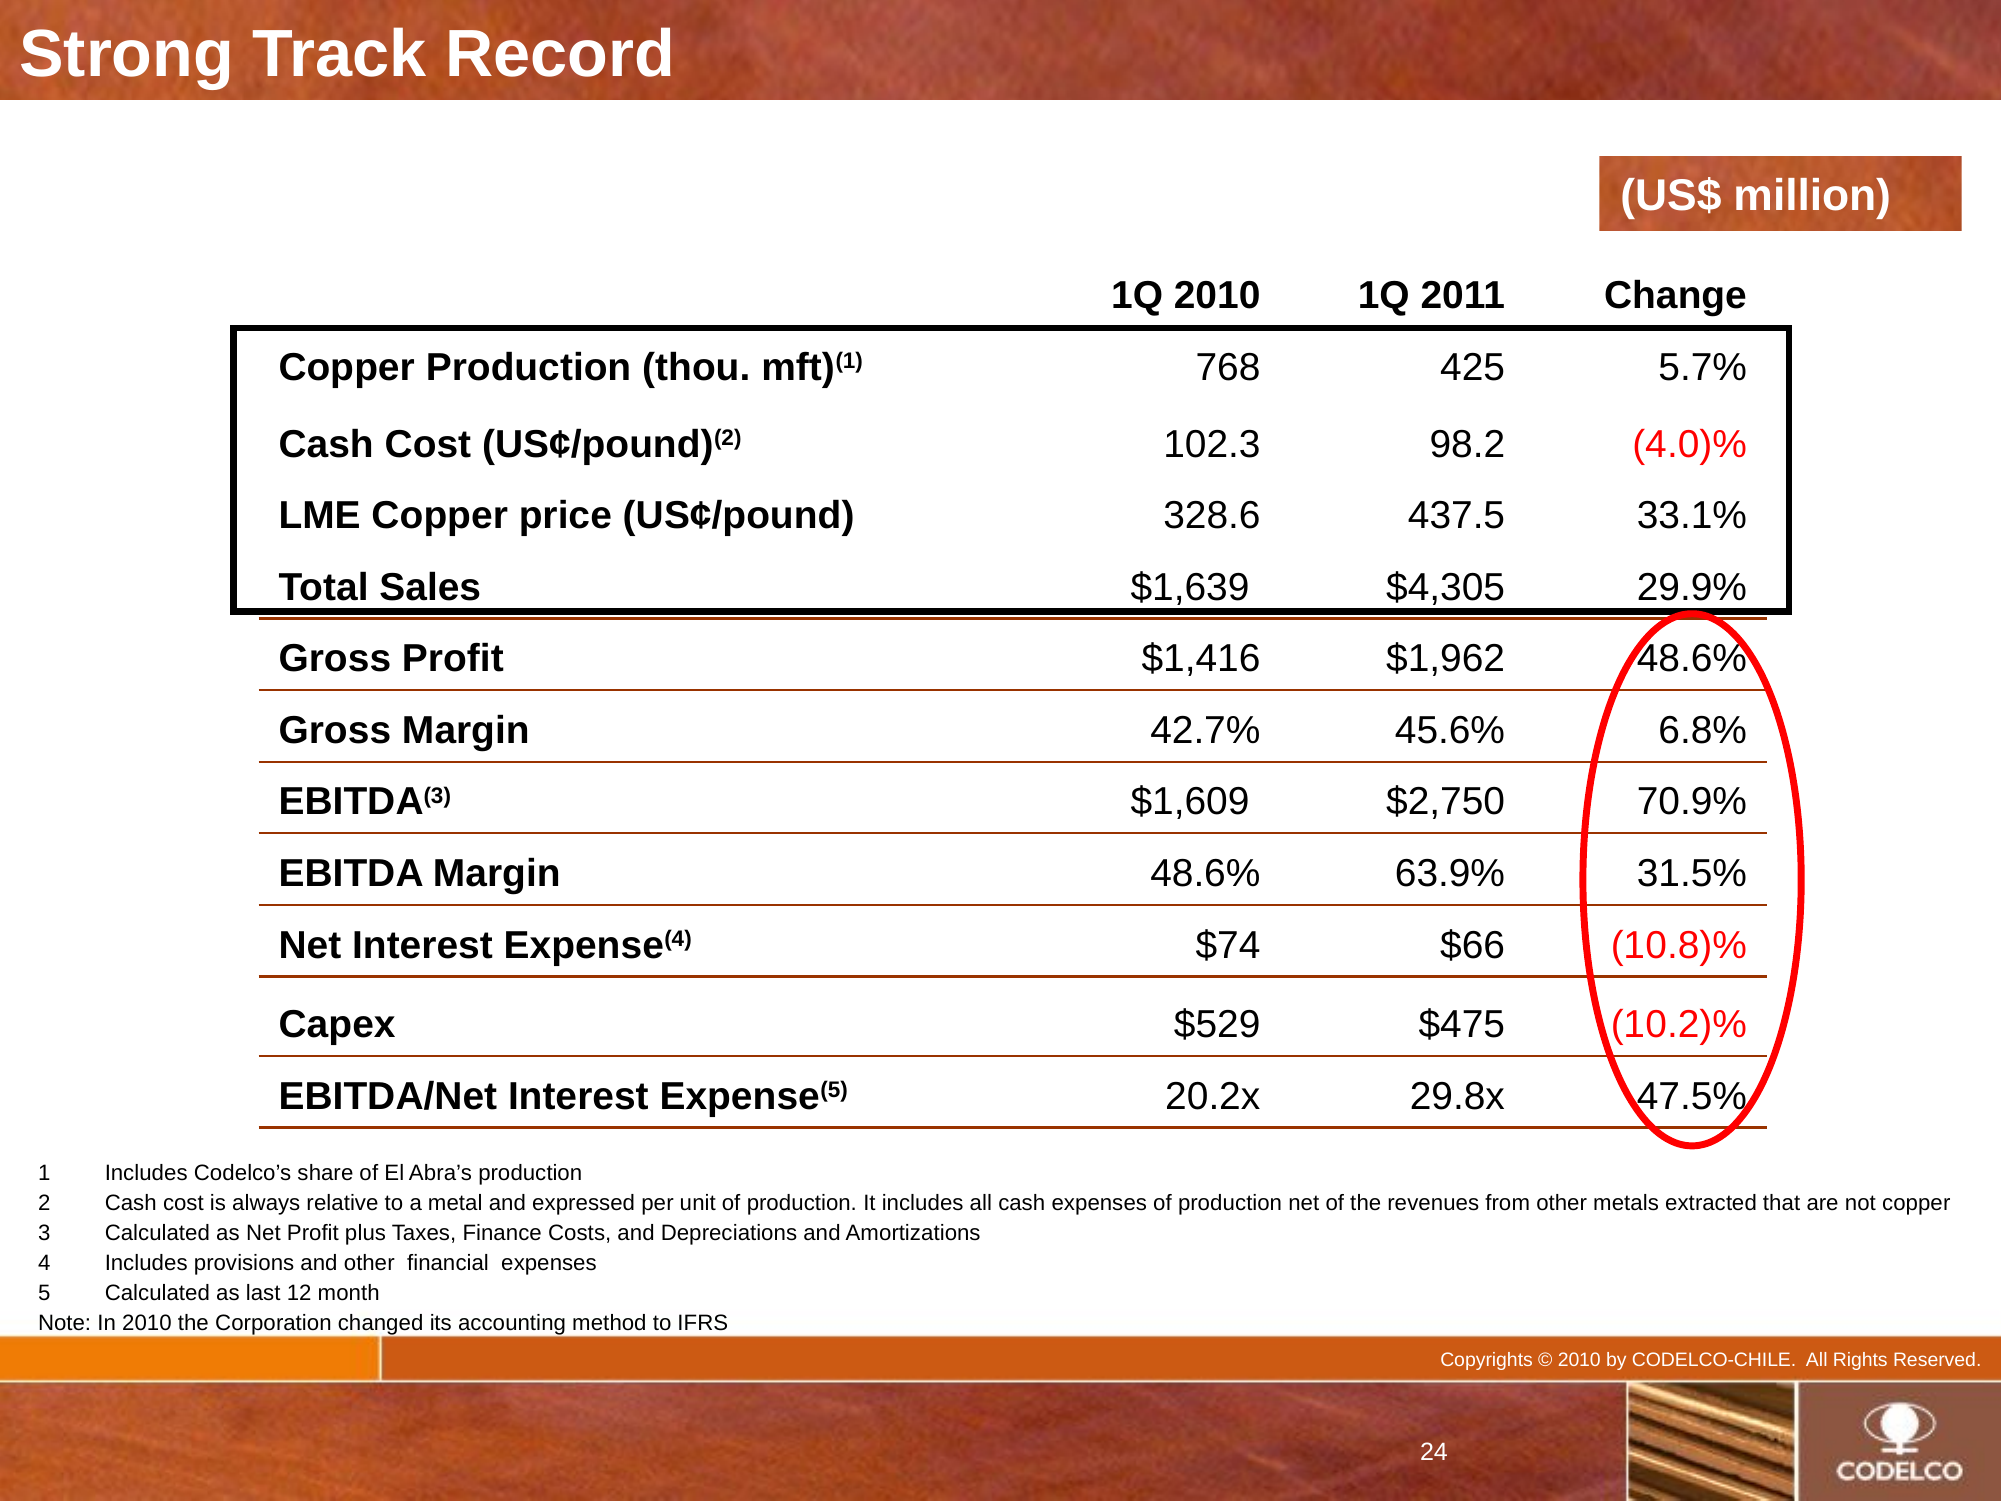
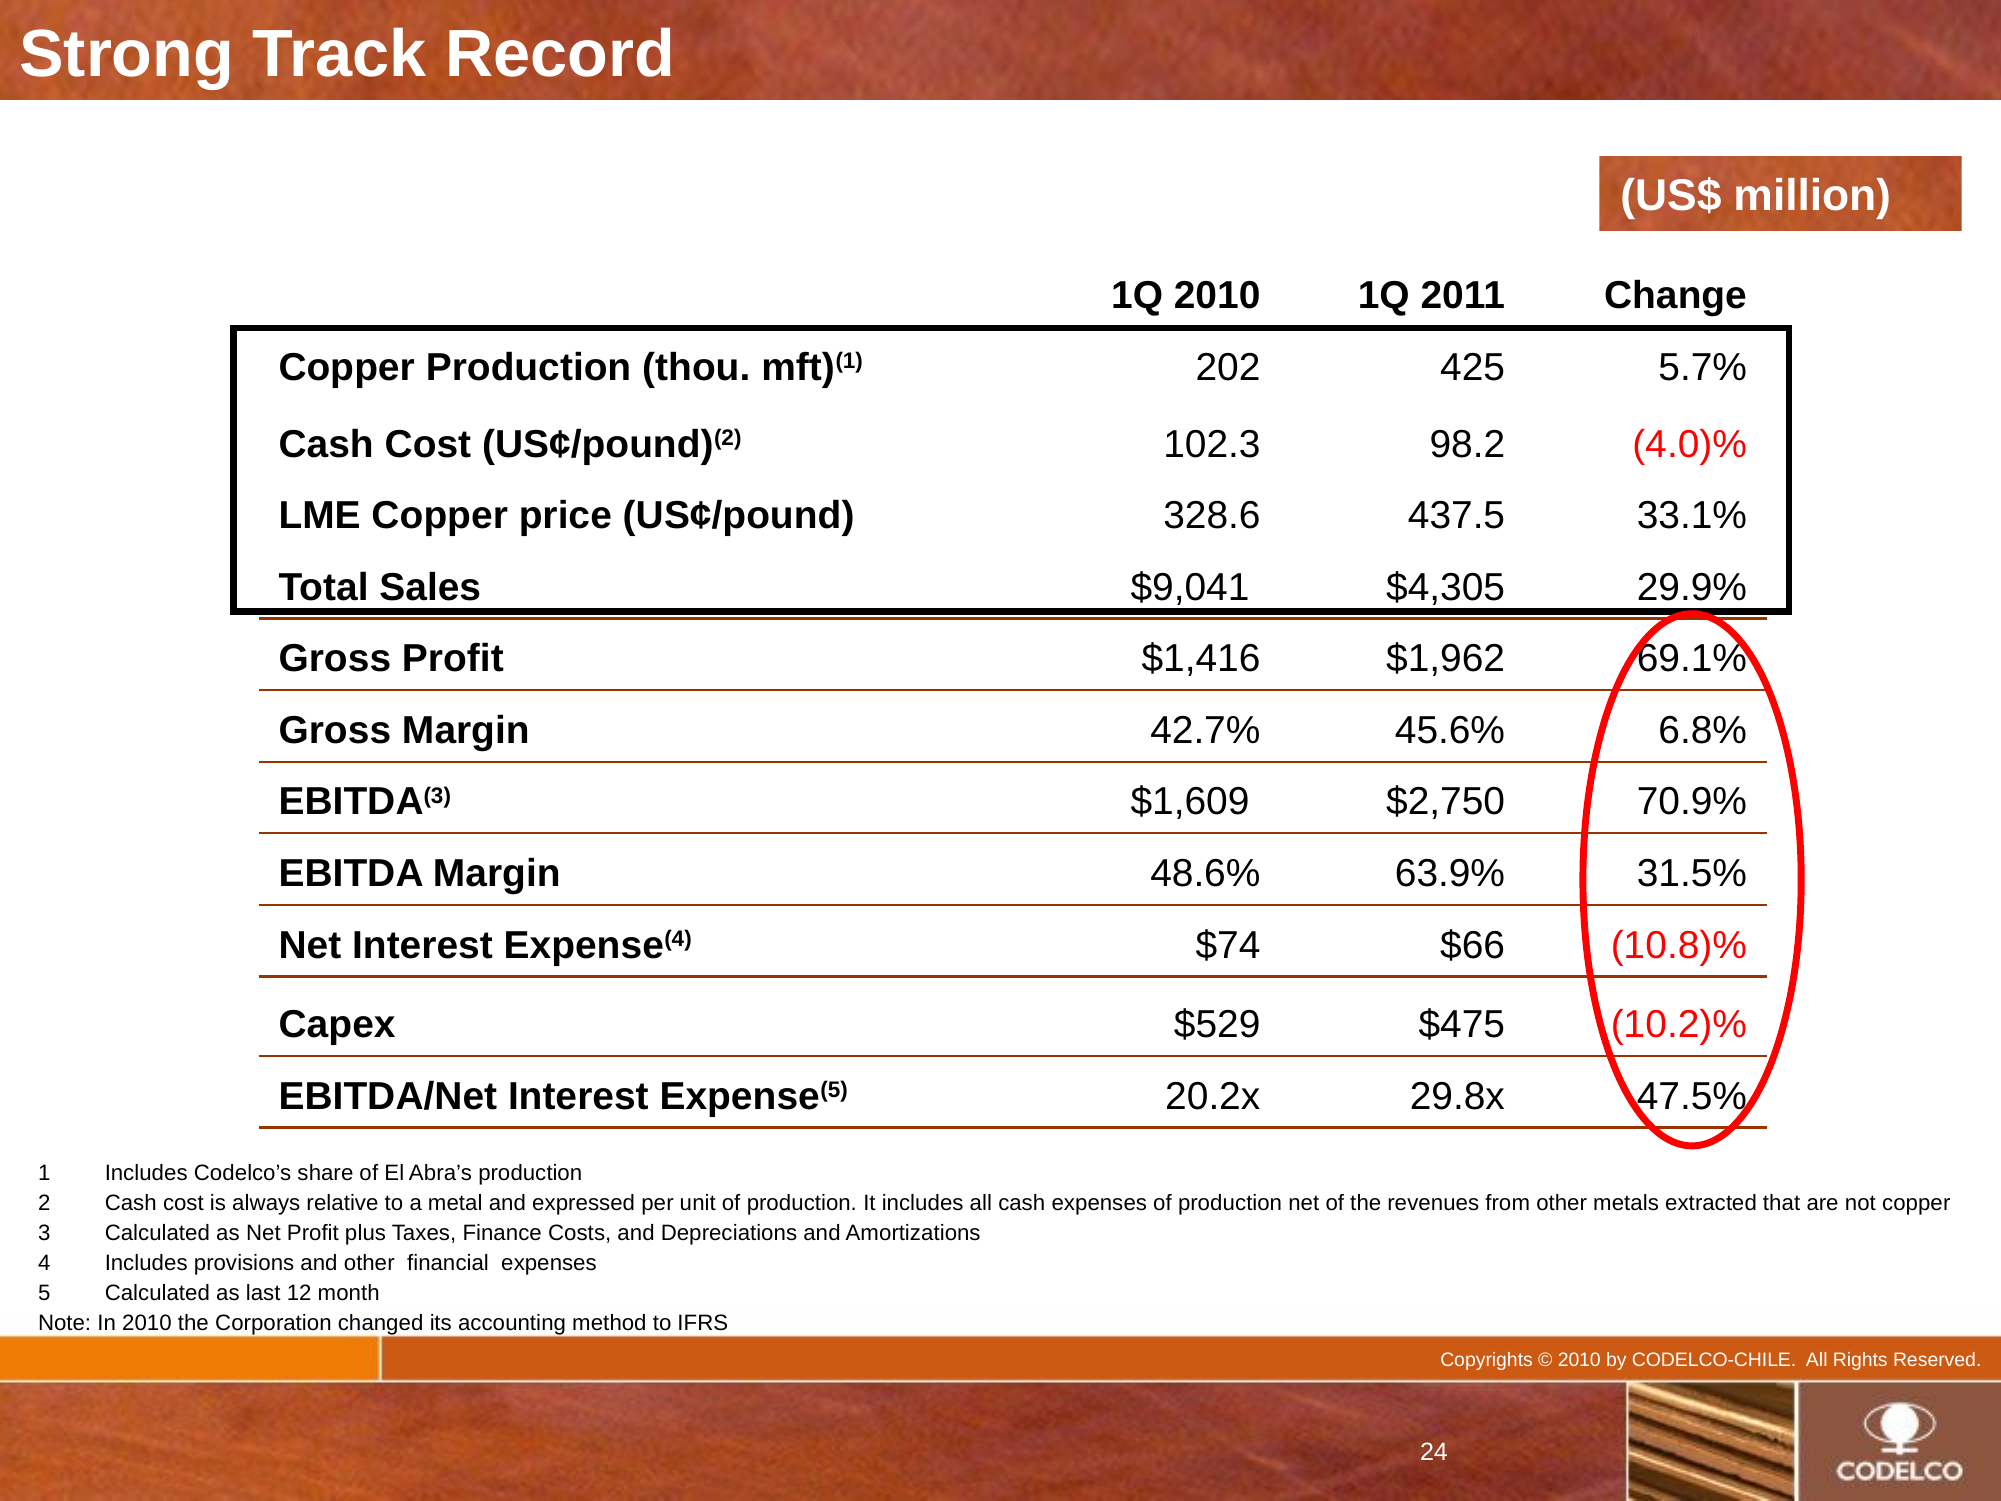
768: 768 -> 202
$1,639: $1,639 -> $9,041
$1,962 48.6%: 48.6% -> 69.1%
